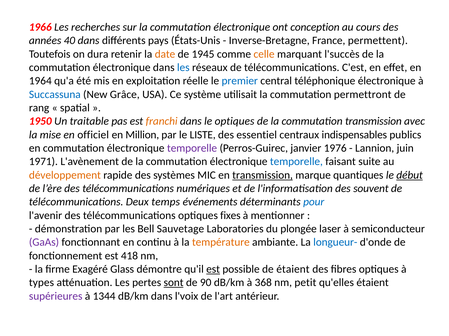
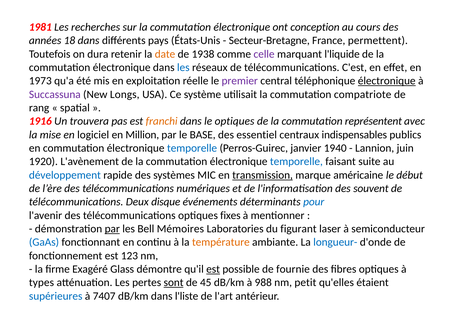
1966: 1966 -> 1981
40: 40 -> 18
Inverse-Bretagne: Inverse-Bretagne -> Secteur-Bretagne
1945: 1945 -> 1938
celle colour: orange -> purple
l'succès: l'succès -> l'liquide
1964: 1964 -> 1973
premier colour: blue -> purple
électronique at (387, 81) underline: none -> present
Succassuna colour: blue -> purple
Grâce: Grâce -> Longs
permettront: permettront -> compatriote
1950: 1950 -> 1916
traitable: traitable -> trouvera
commutation transmission: transmission -> représentent
officiel: officiel -> logiciel
LISTE: LISTE -> BASE
temporelle at (192, 148) colour: purple -> blue
1976: 1976 -> 1940
1971: 1971 -> 1920
développement colour: orange -> blue
quantiques: quantiques -> américaine
début underline: present -> none
temps: temps -> disque
par at (112, 229) underline: none -> present
Sauvetage: Sauvetage -> Mémoires
plongée: plongée -> figurant
GaAs colour: purple -> blue
418: 418 -> 123
de étaient: étaient -> fournie
90: 90 -> 45
368: 368 -> 988
supérieures colour: purple -> blue
1344: 1344 -> 7407
l'voix: l'voix -> l'liste
